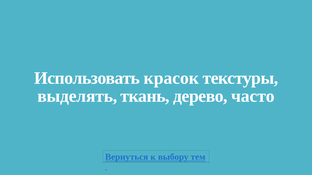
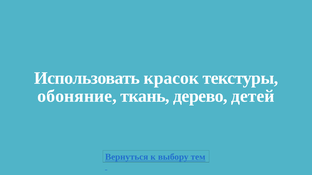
выделять: выделять -> обоняние
часто: часто -> детей
